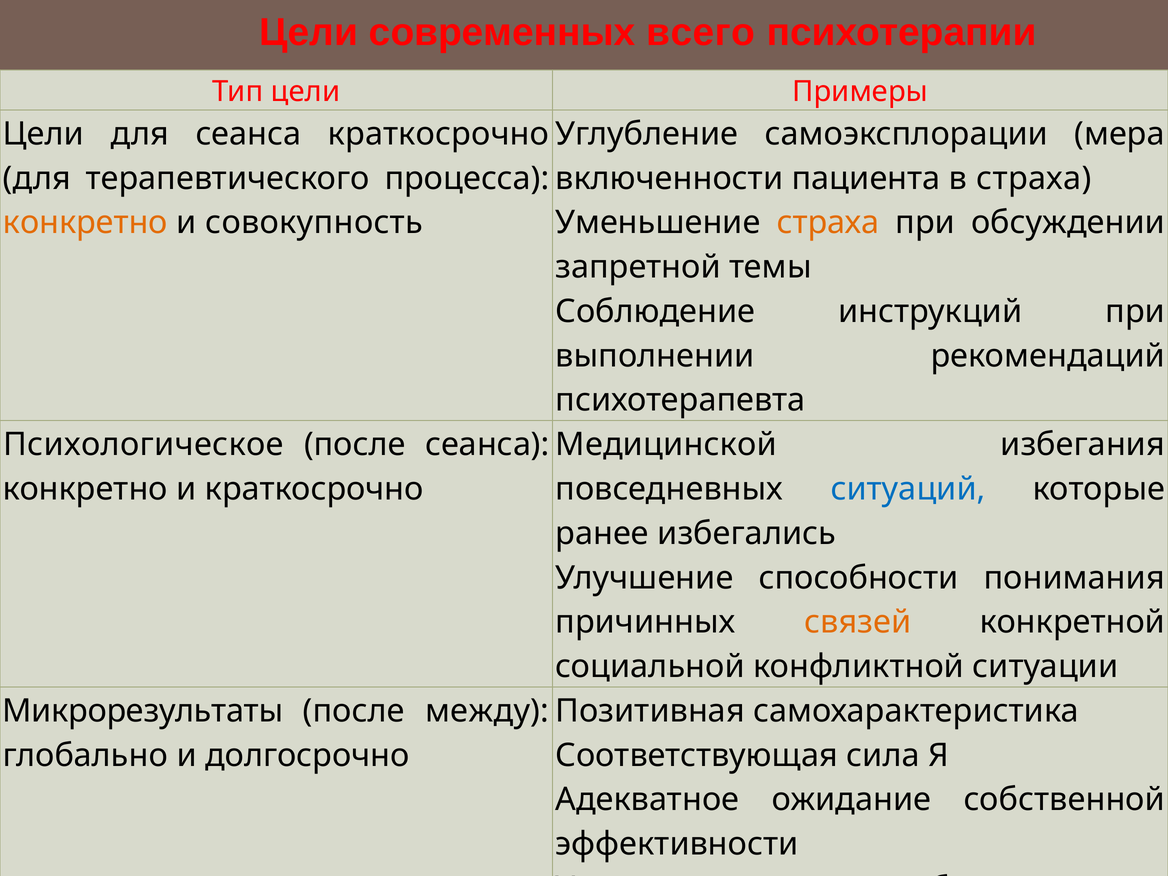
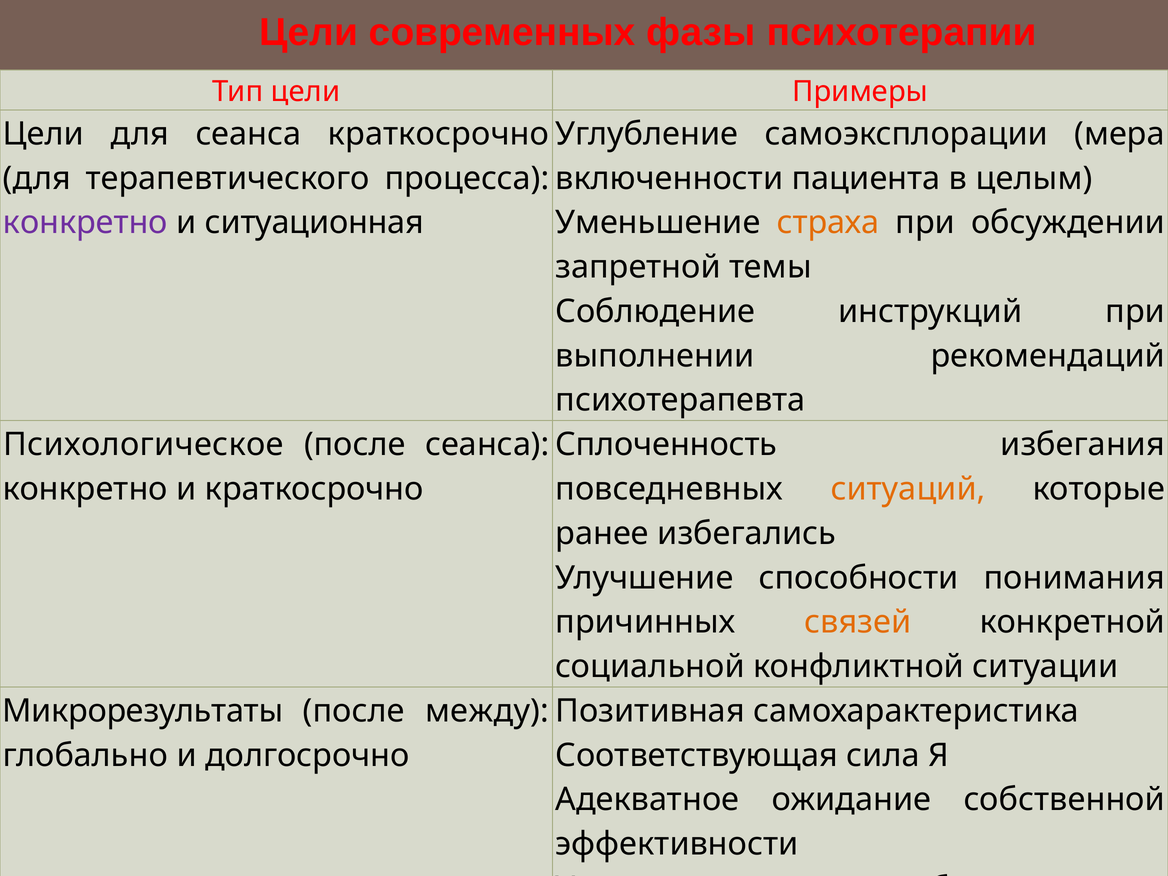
всего: всего -> фазы
в страха: страха -> целым
конкретно at (85, 223) colour: orange -> purple
и совокупность: совокупность -> ситуационная
Медицинской: Медицинской -> Сплоченность
ситуаций colour: blue -> orange
